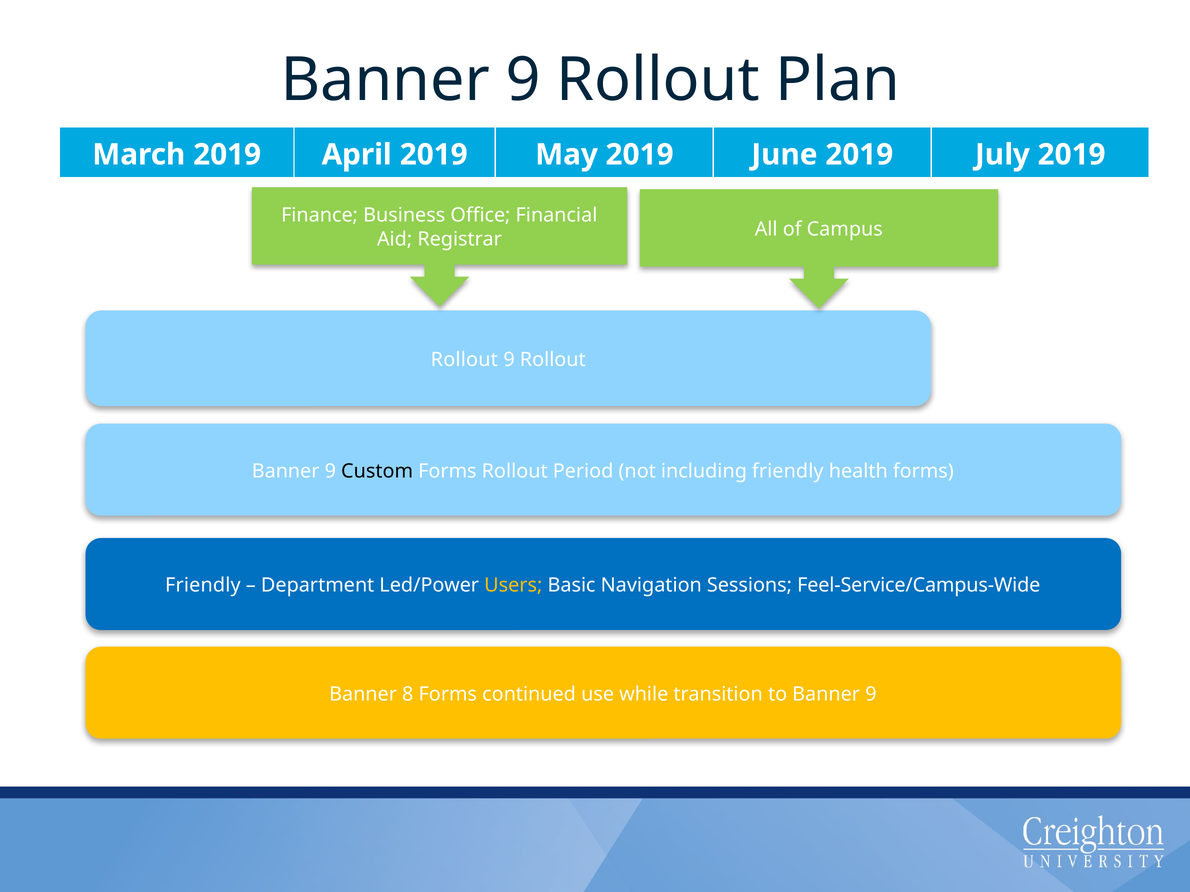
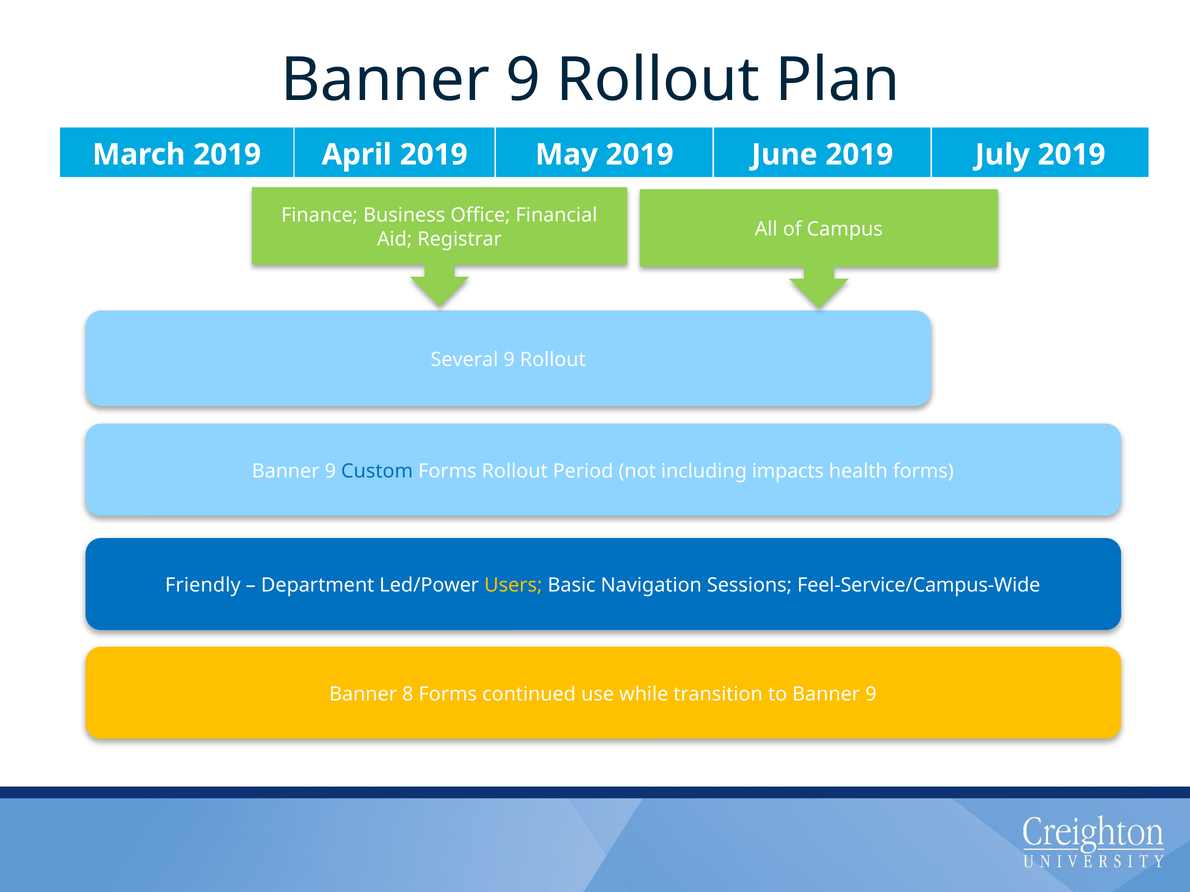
Rollout at (464, 360): Rollout -> Several
Custom colour: black -> blue
including friendly: friendly -> impacts
